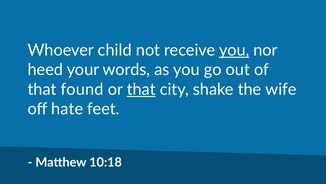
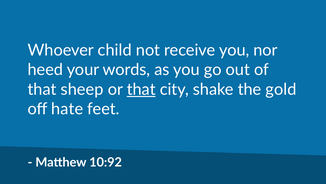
you at (234, 50) underline: present -> none
found: found -> sheep
wife: wife -> gold
10:18: 10:18 -> 10:92
